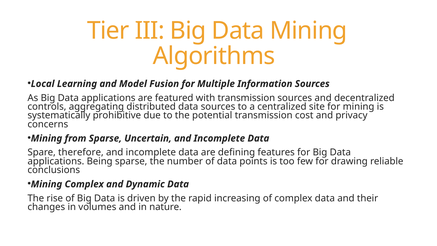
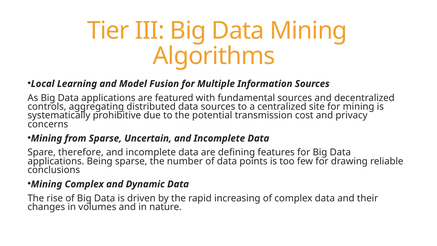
with transmission: transmission -> fundamental
